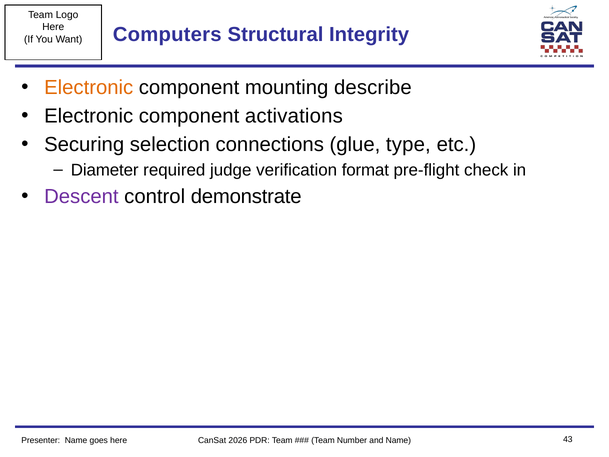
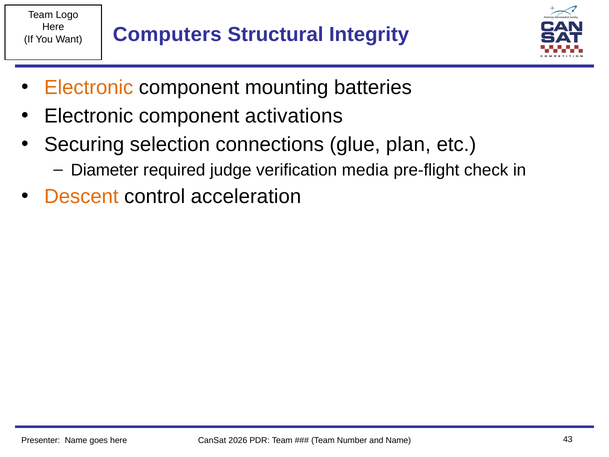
describe: describe -> batteries
type: type -> plan
format: format -> media
Descent colour: purple -> orange
demonstrate: demonstrate -> acceleration
